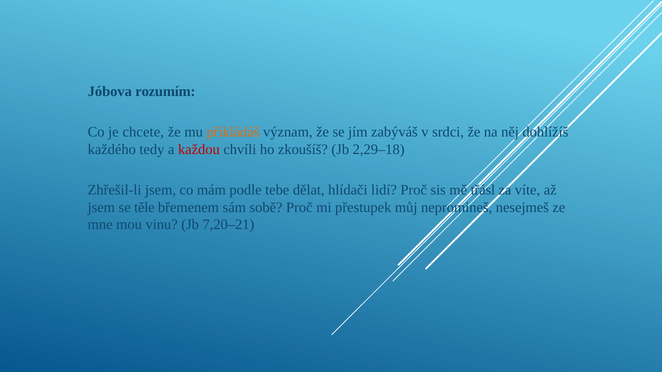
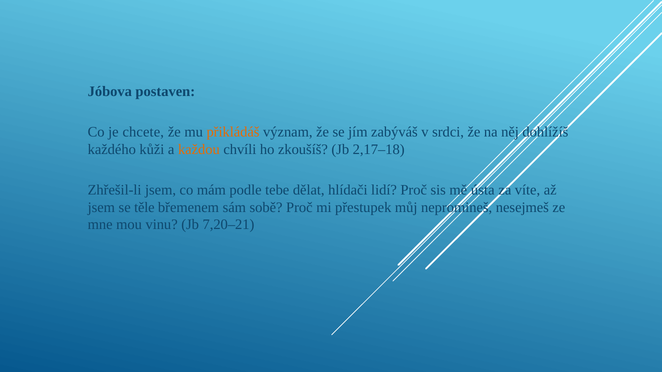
rozumím: rozumím -> postaven
tedy: tedy -> kůži
každou colour: red -> orange
2,29–18: 2,29–18 -> 2,17–18
třásl: třásl -> ústa
